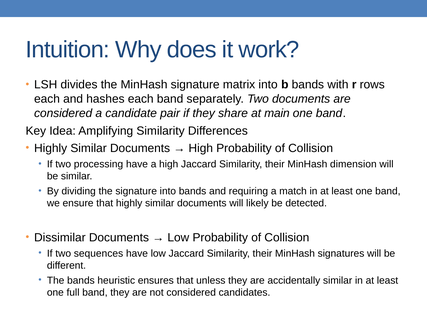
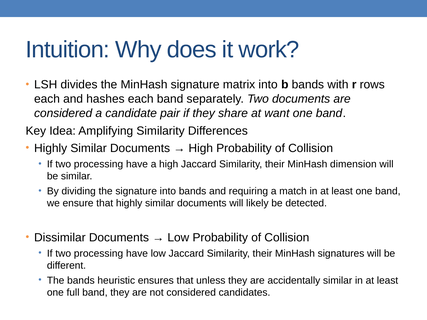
main: main -> want
sequences at (99, 254): sequences -> processing
